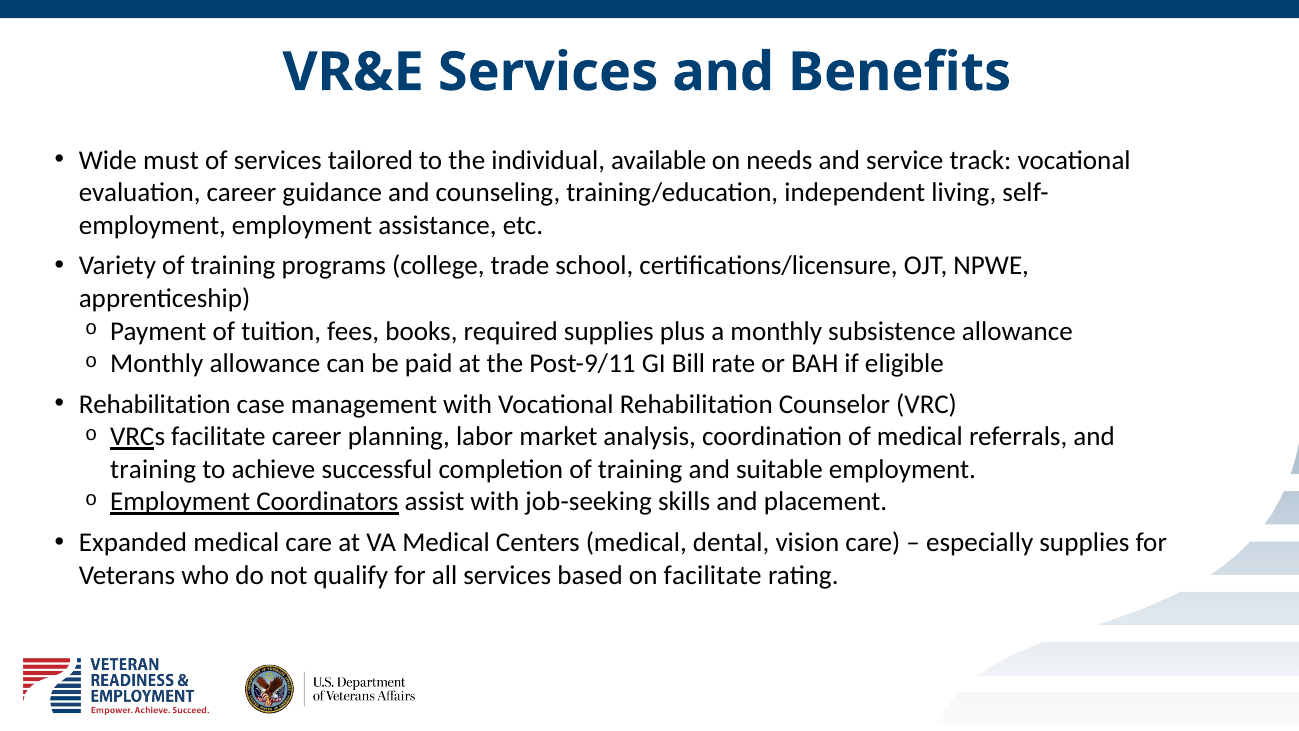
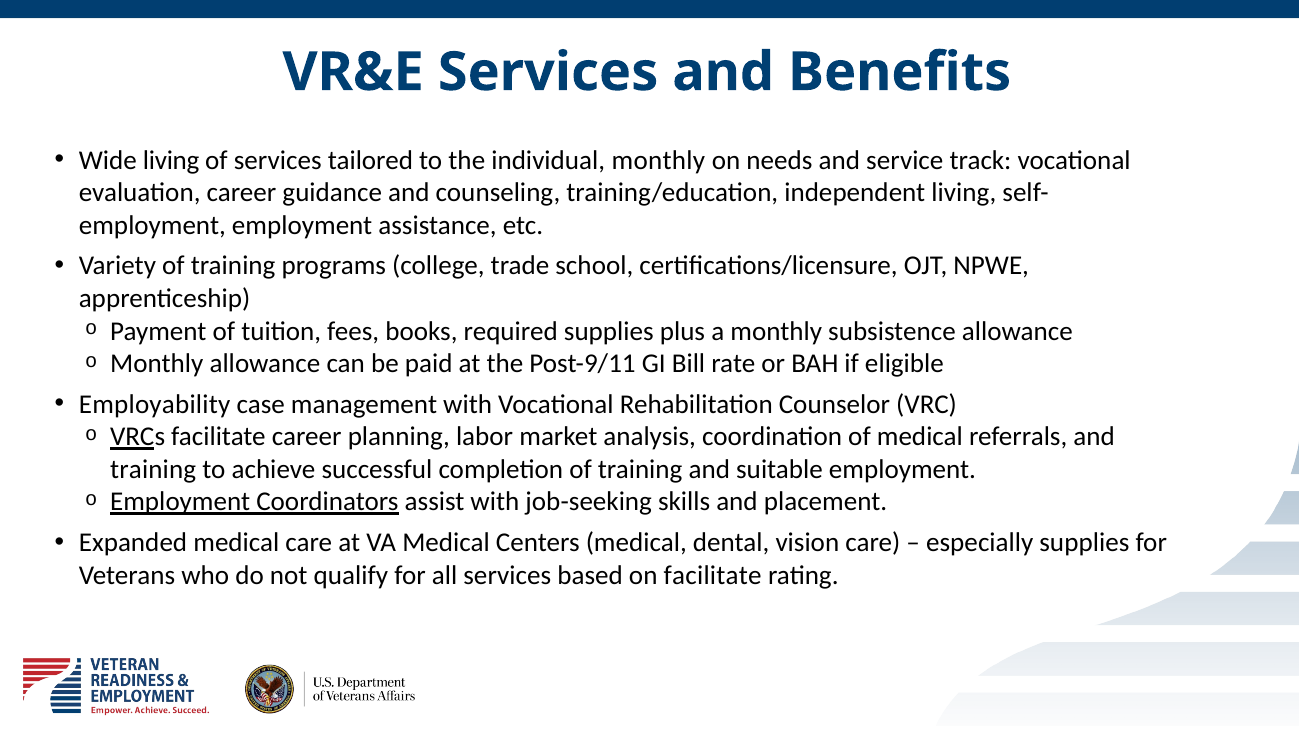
Wide must: must -> living
individual available: available -> monthly
Rehabilitation at (155, 404): Rehabilitation -> Employability
